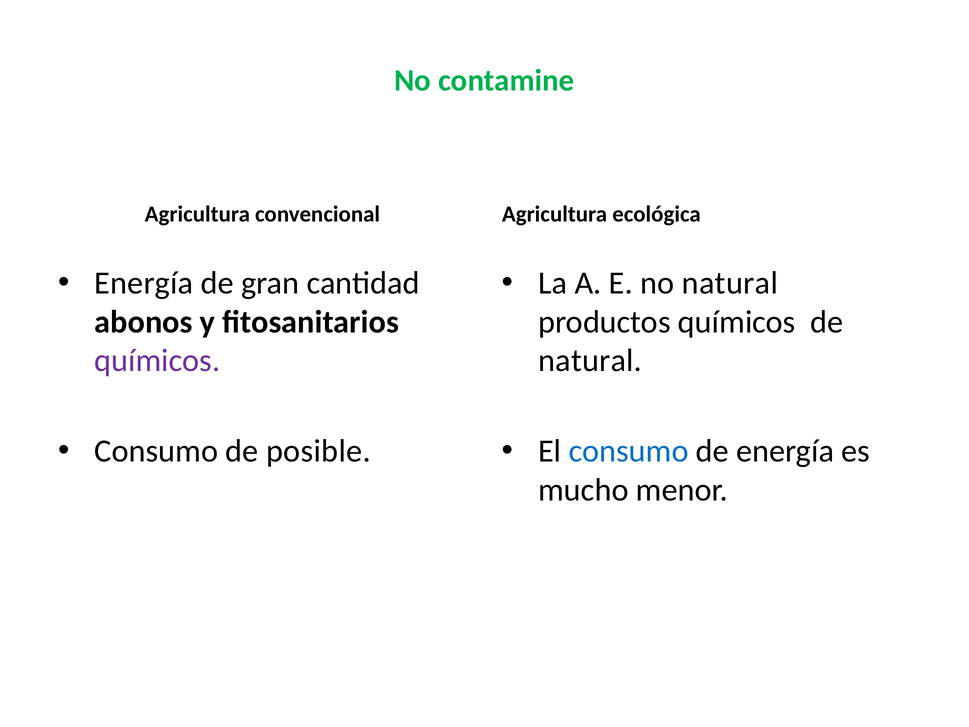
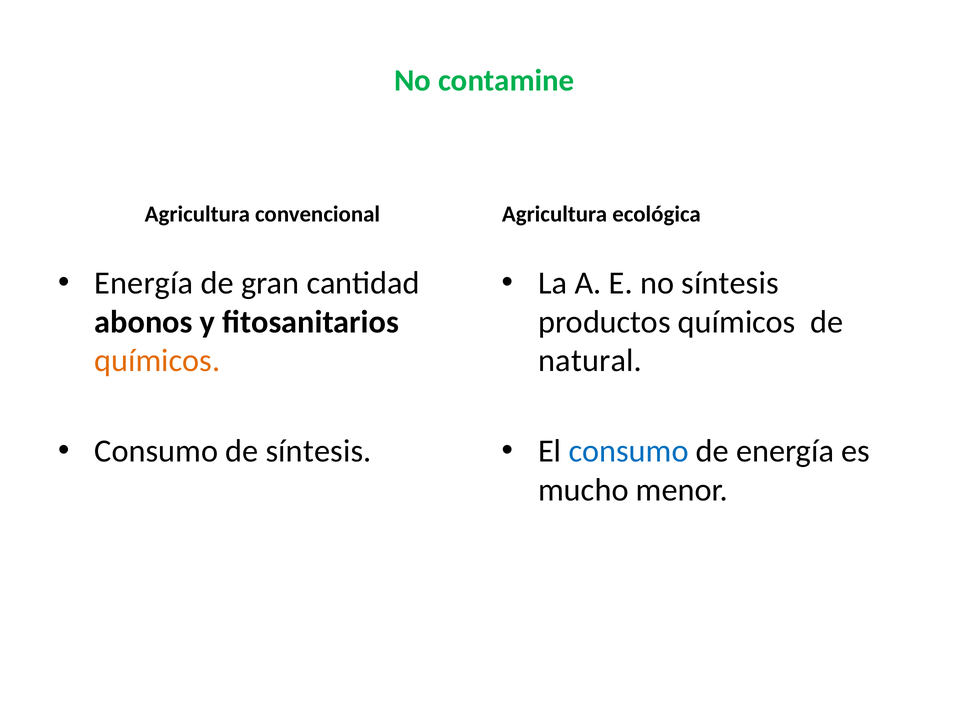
no natural: natural -> síntesis
químicos at (157, 361) colour: purple -> orange
de posible: posible -> síntesis
